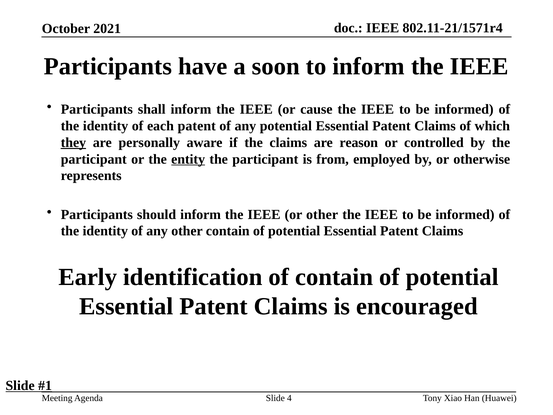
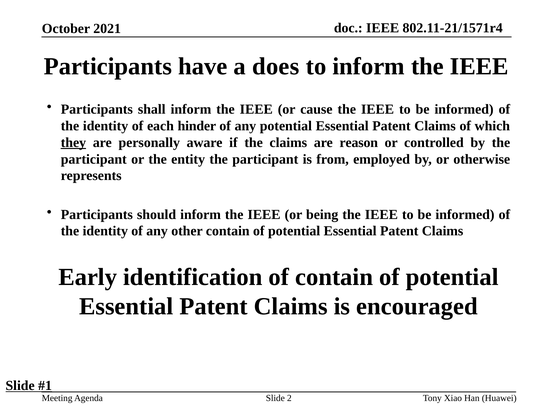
soon: soon -> does
each patent: patent -> hinder
entity underline: present -> none
or other: other -> being
4: 4 -> 2
